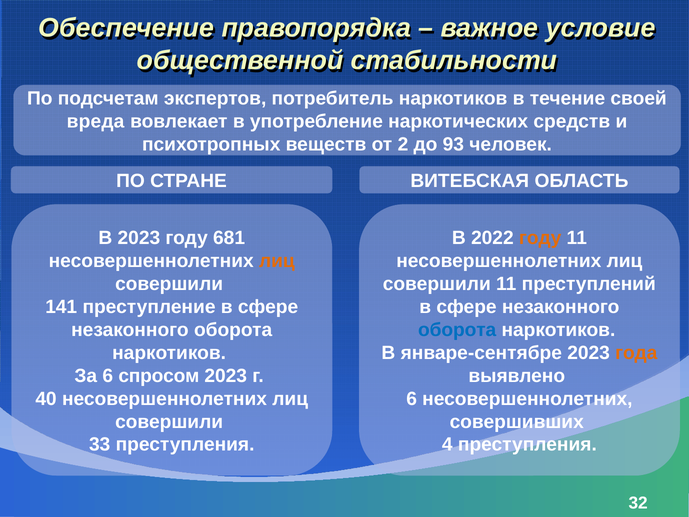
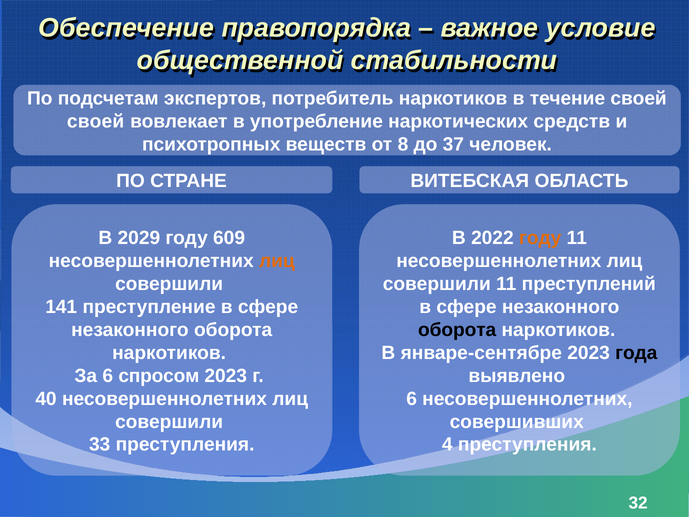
вреда at (96, 121): вреда -> своей
2: 2 -> 8
93: 93 -> 37
В 2023: 2023 -> 2029
681: 681 -> 609
оборота at (457, 330) colour: blue -> black
года colour: orange -> black
